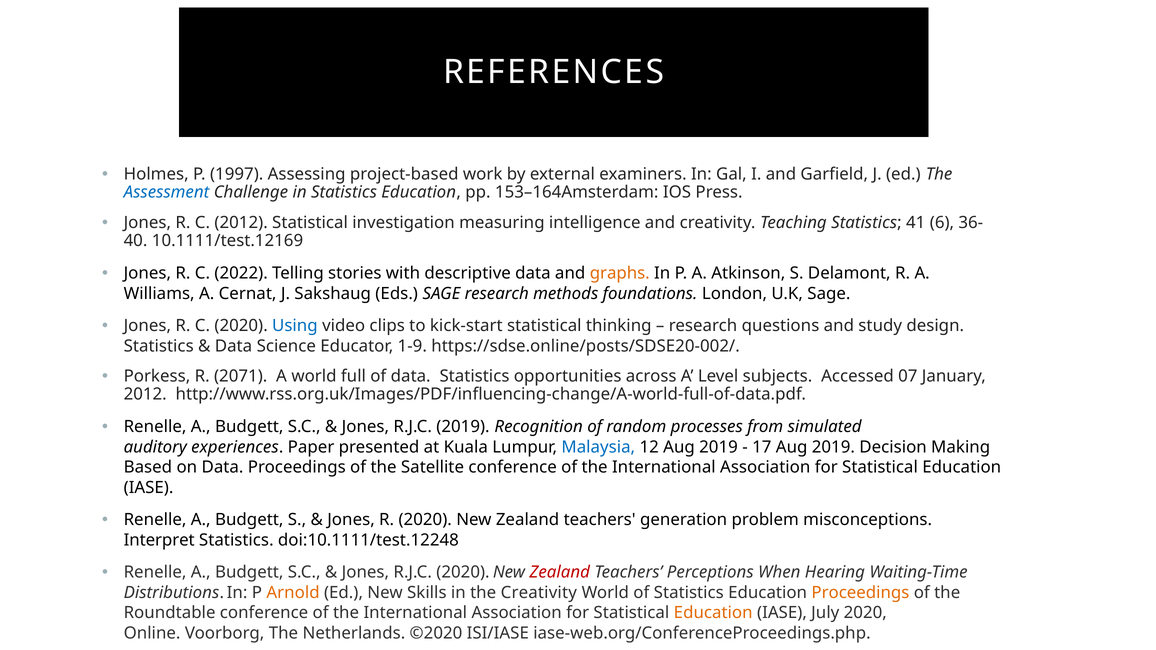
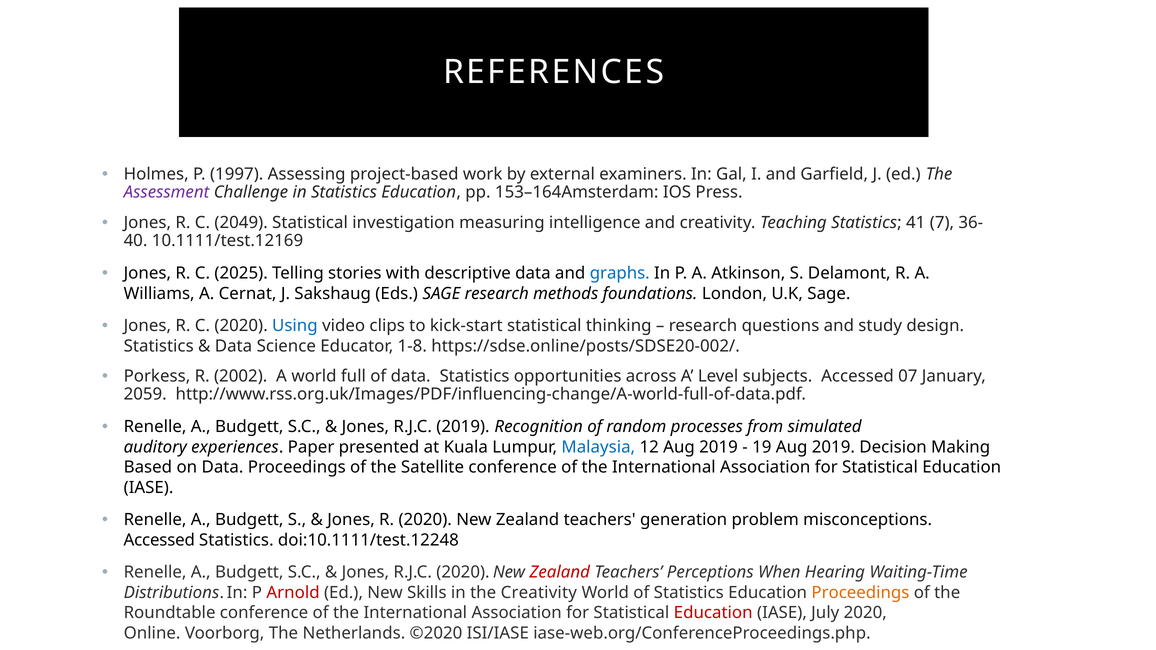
Assessment colour: blue -> purple
C 2012: 2012 -> 2049
6: 6 -> 7
2022: 2022 -> 2025
graphs colour: orange -> blue
1-9: 1-9 -> 1-8
2071: 2071 -> 2002
2012 at (145, 394): 2012 -> 2059
17: 17 -> 19
Interpret at (159, 540): Interpret -> Accessed
Arnold colour: orange -> red
Education at (713, 613) colour: orange -> red
